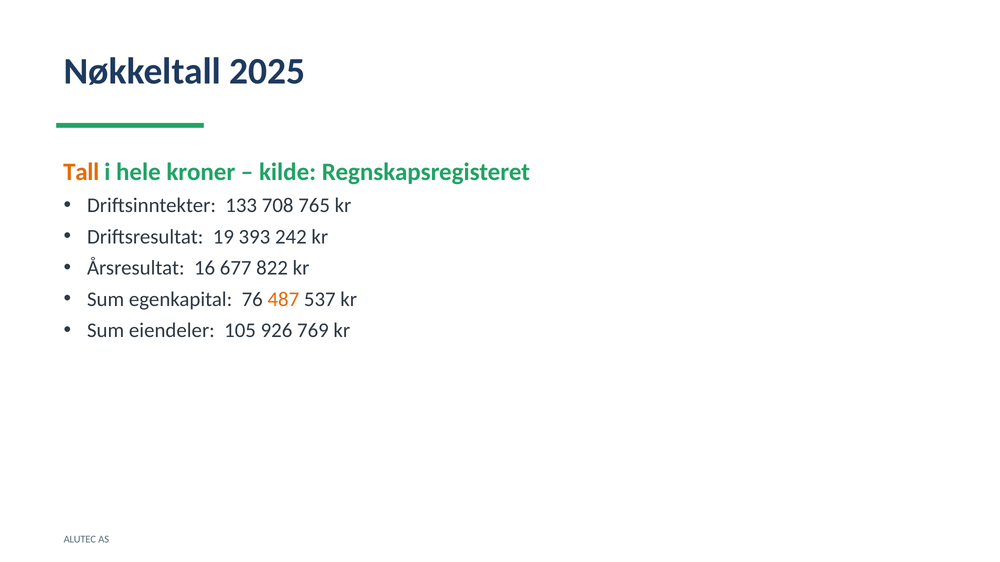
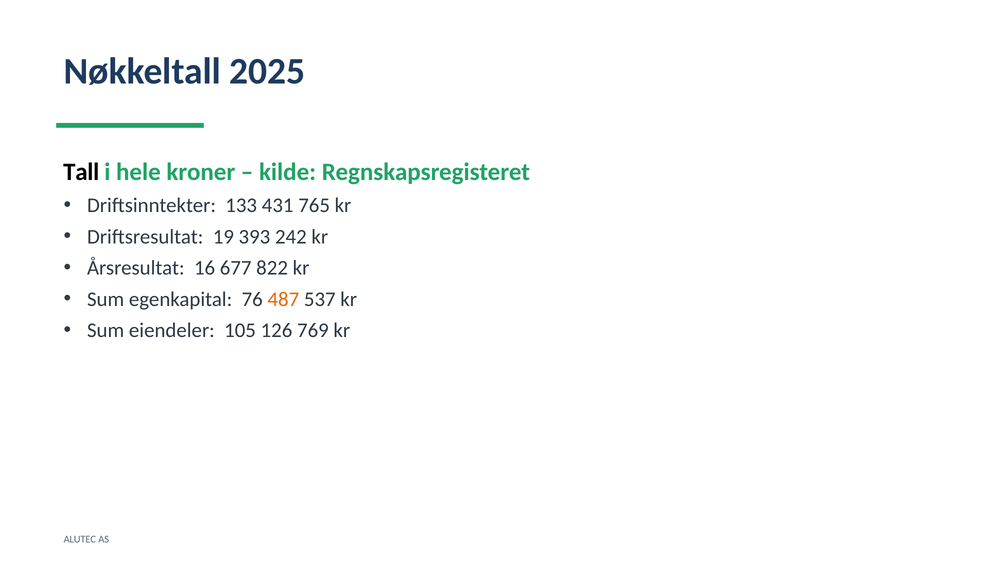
Tall colour: orange -> black
708: 708 -> 431
926: 926 -> 126
